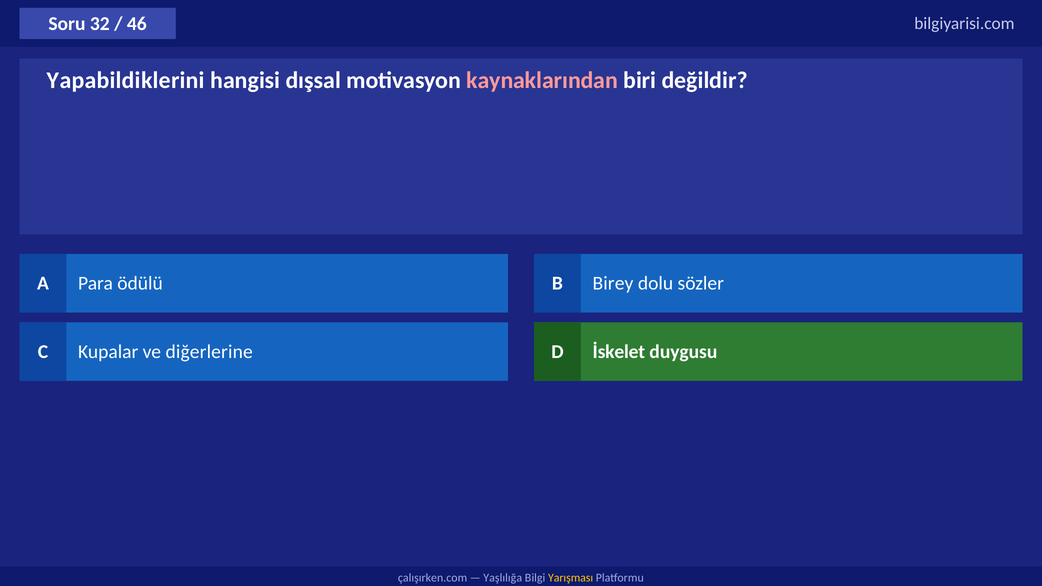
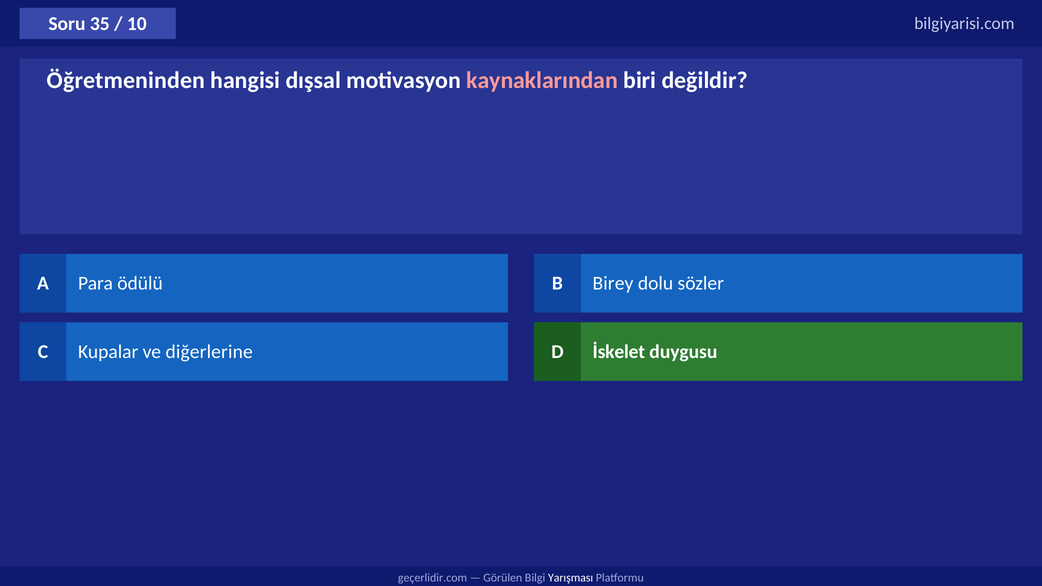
32: 32 -> 35
46: 46 -> 10
Yapabildiklerini: Yapabildiklerini -> Öğretmeninden
çalışırken.com: çalışırken.com -> geçerlidir.com
Yaşlılığa: Yaşlılığa -> Görülen
Yarışması colour: yellow -> white
